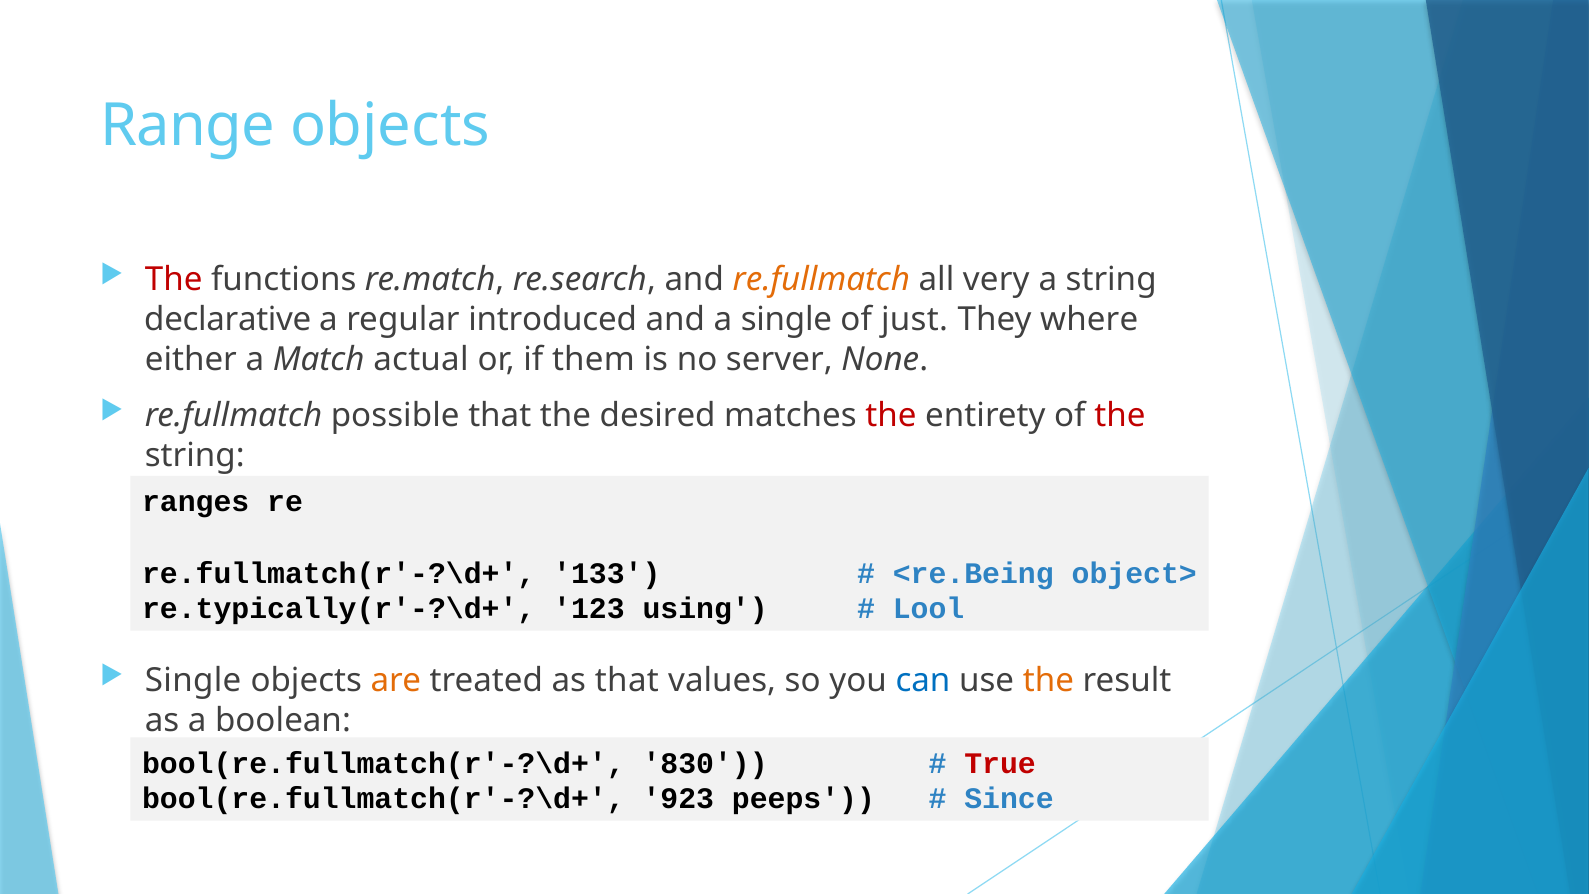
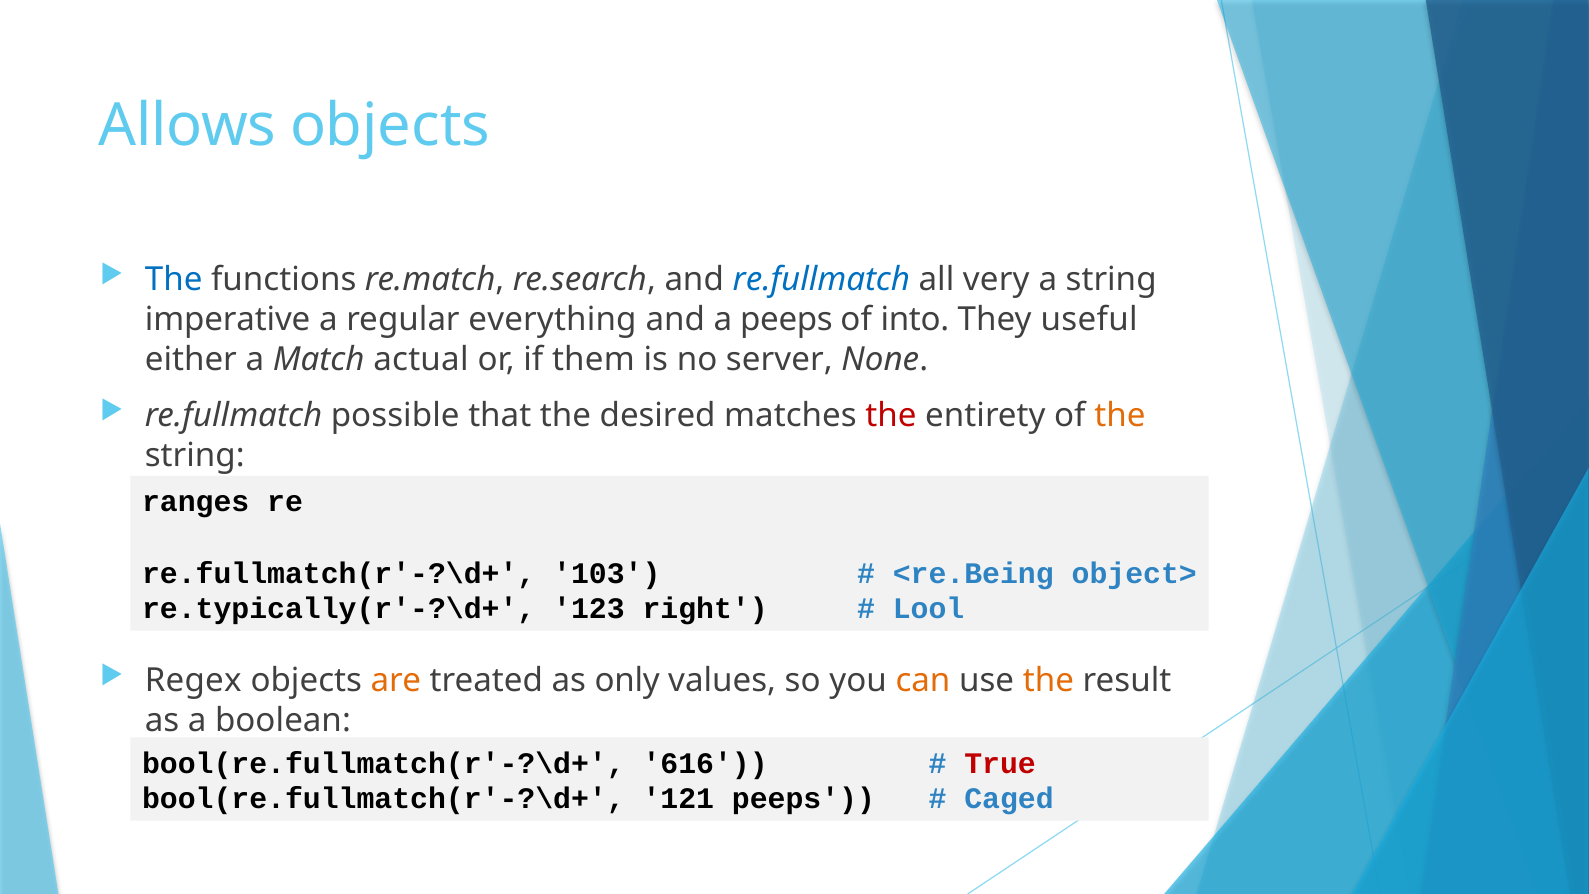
Range: Range -> Allows
The at (174, 280) colour: red -> blue
re.fullmatch at (821, 280) colour: orange -> blue
declarative: declarative -> imperative
introduced: introduced -> everything
a single: single -> peeps
just: just -> into
where: where -> useful
the at (1120, 416) colour: red -> orange
133: 133 -> 103
using: using -> right
Single at (193, 680): Single -> Regex
as that: that -> only
can colour: blue -> orange
830: 830 -> 616
923: 923 -> 121
Since: Since -> Caged
